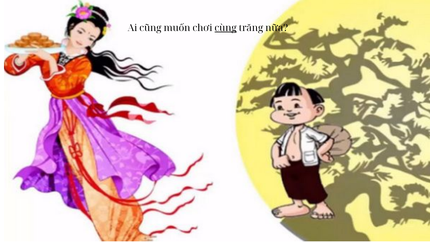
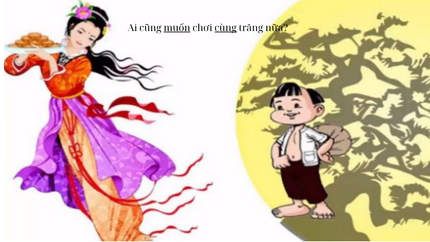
muốn underline: none -> present
